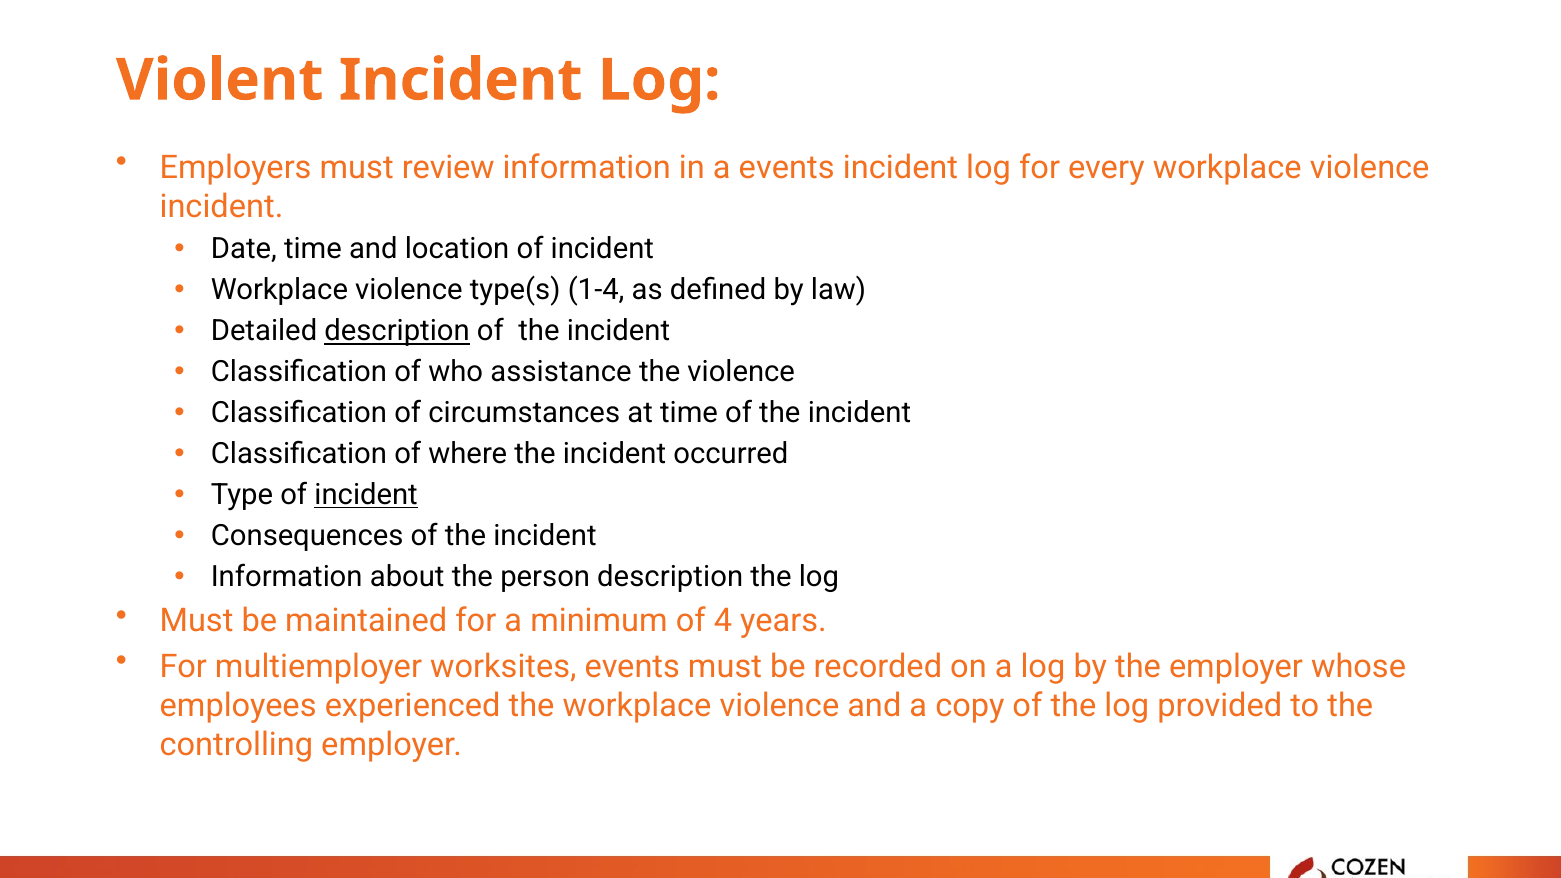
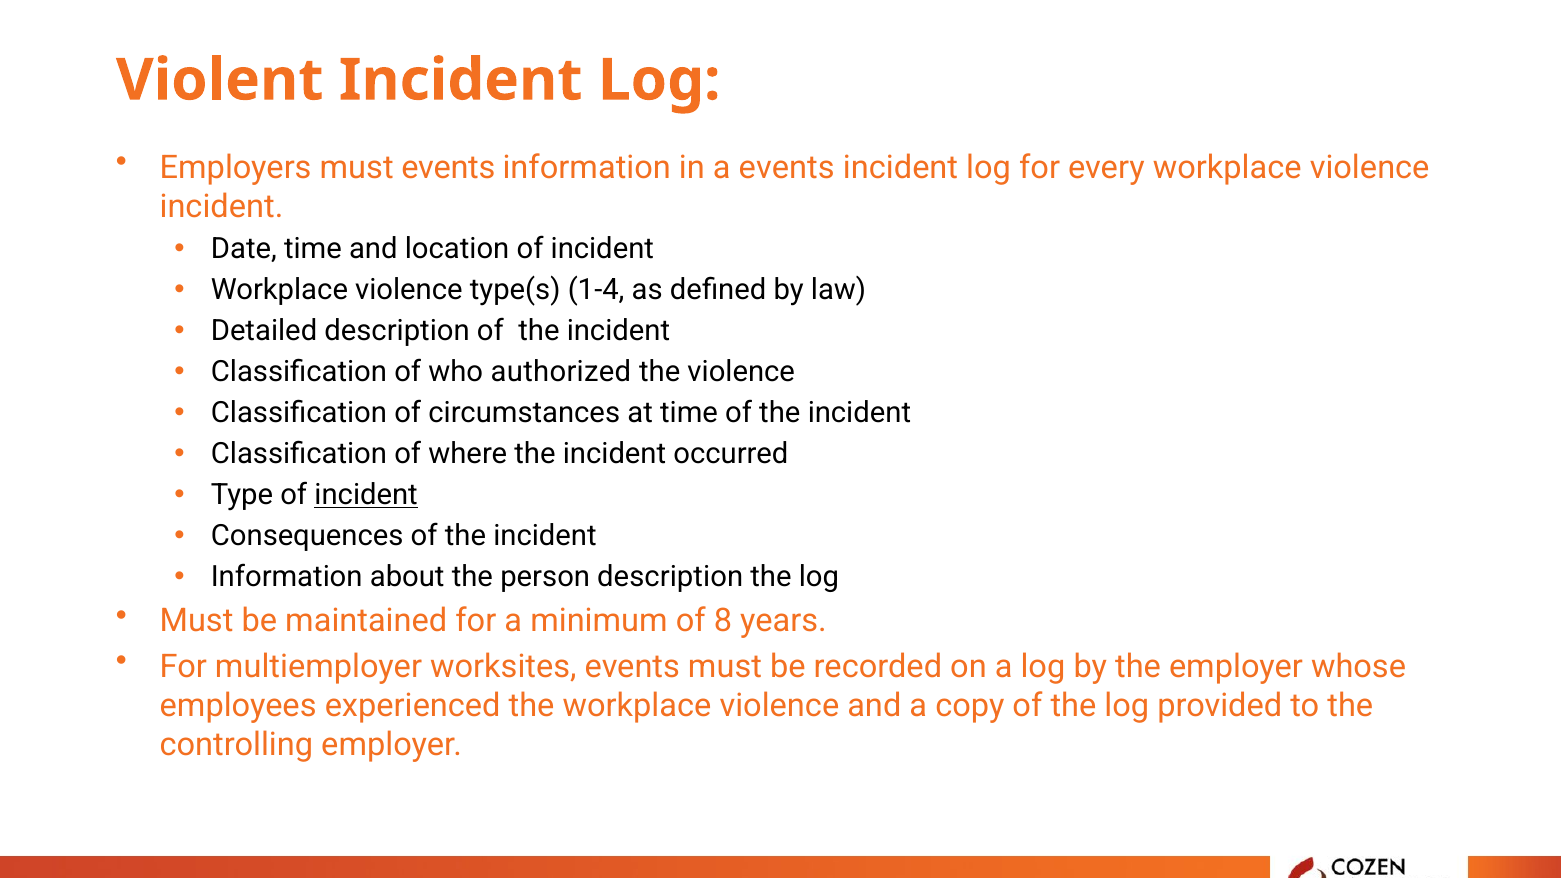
must review: review -> events
description at (397, 331) underline: present -> none
assistance: assistance -> authorized
4: 4 -> 8
